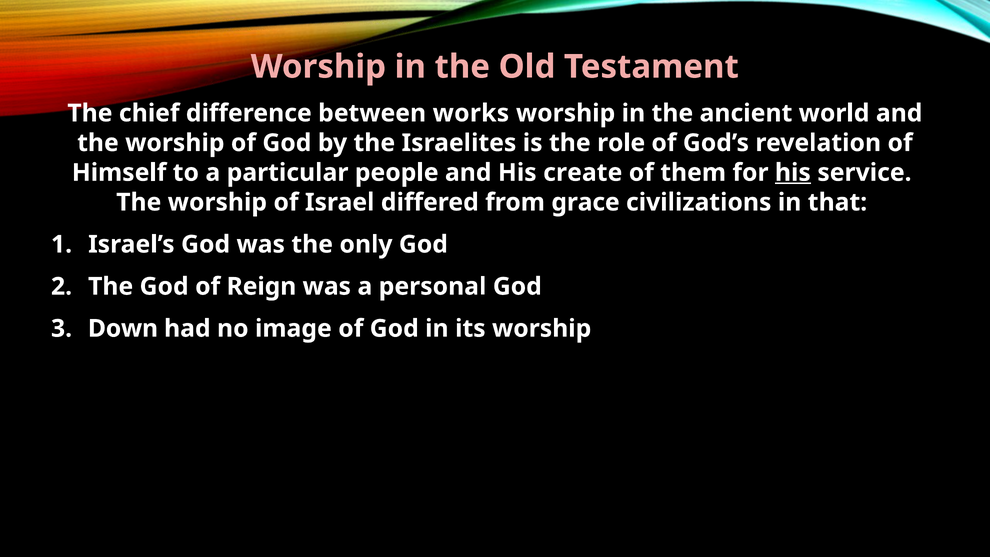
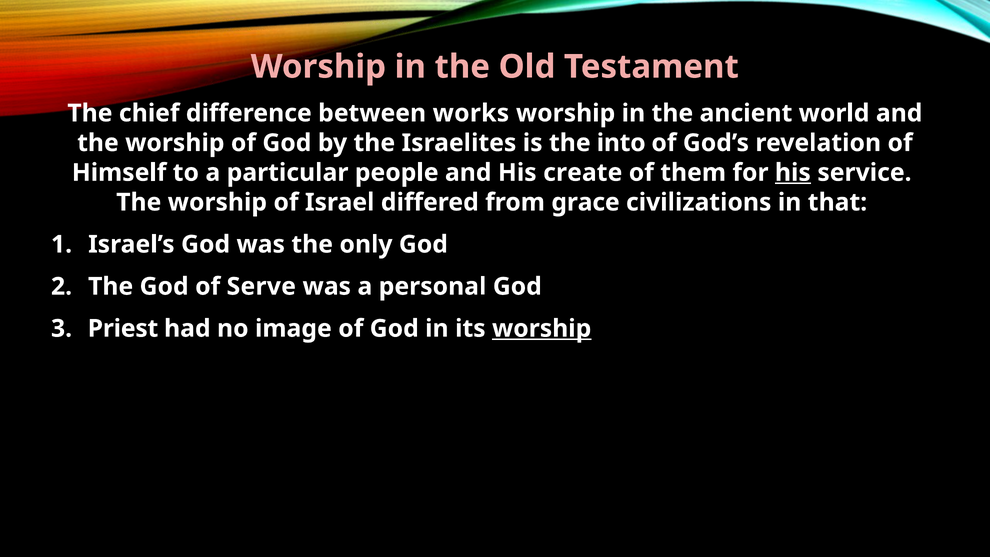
role: role -> into
Reign: Reign -> Serve
Down: Down -> Priest
worship at (542, 328) underline: none -> present
